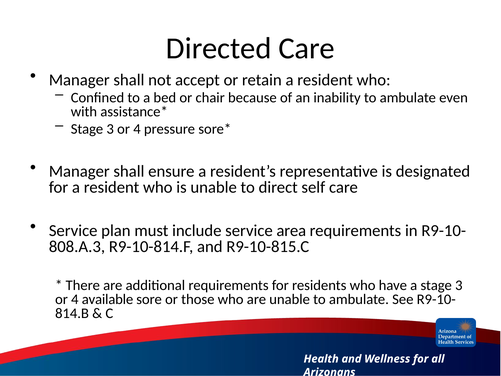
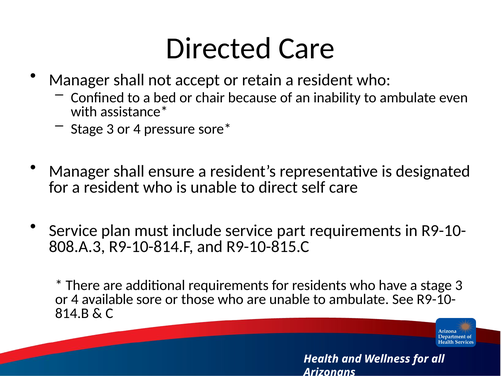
area: area -> part
